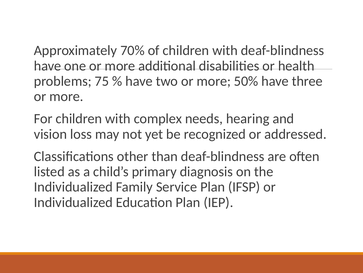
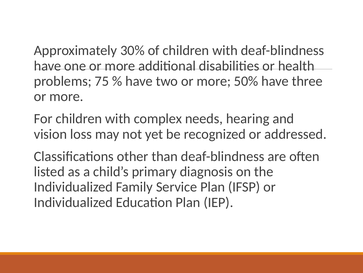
70%: 70% -> 30%
